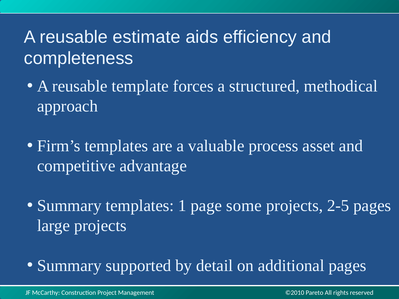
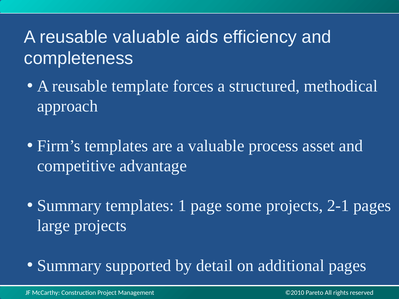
reusable estimate: estimate -> valuable
2-5: 2-5 -> 2-1
